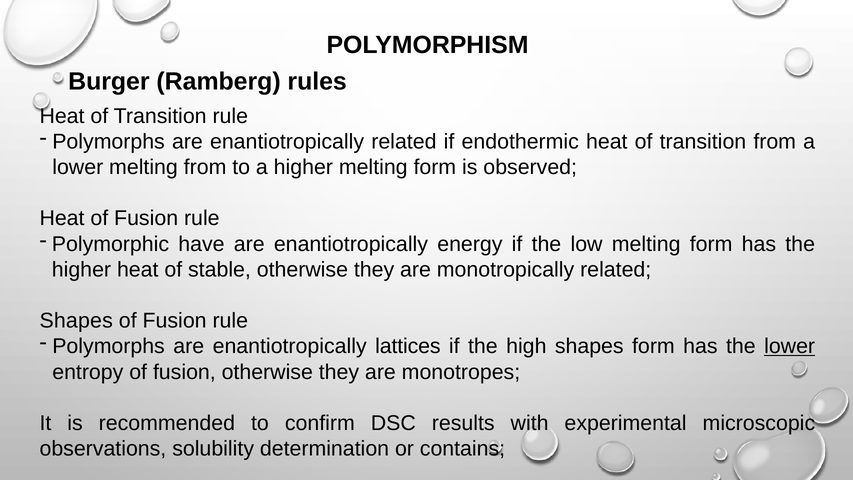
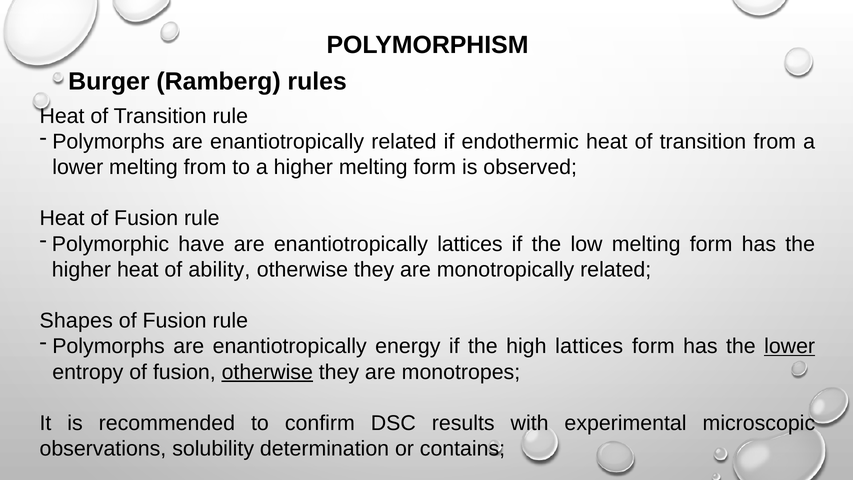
enantiotropically energy: energy -> lattices
stable: stable -> ability
lattices: lattices -> energy
high shapes: shapes -> lattices
otherwise at (267, 372) underline: none -> present
